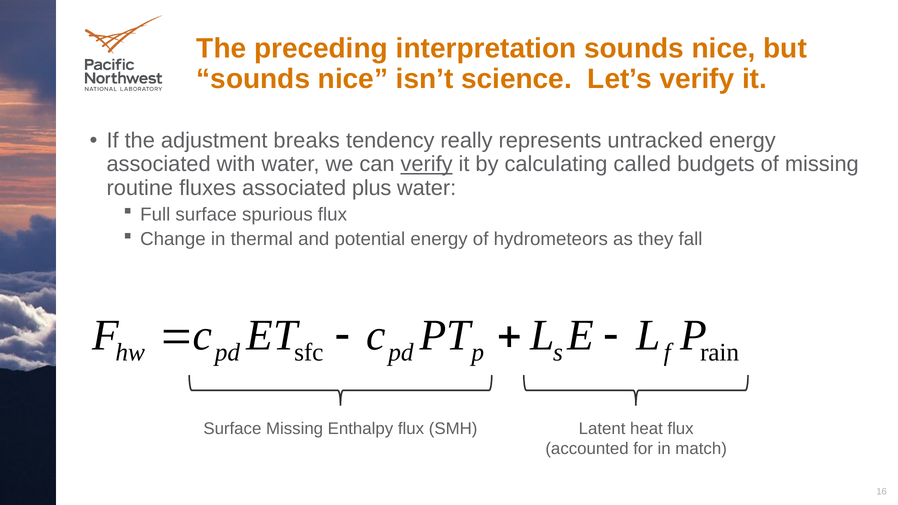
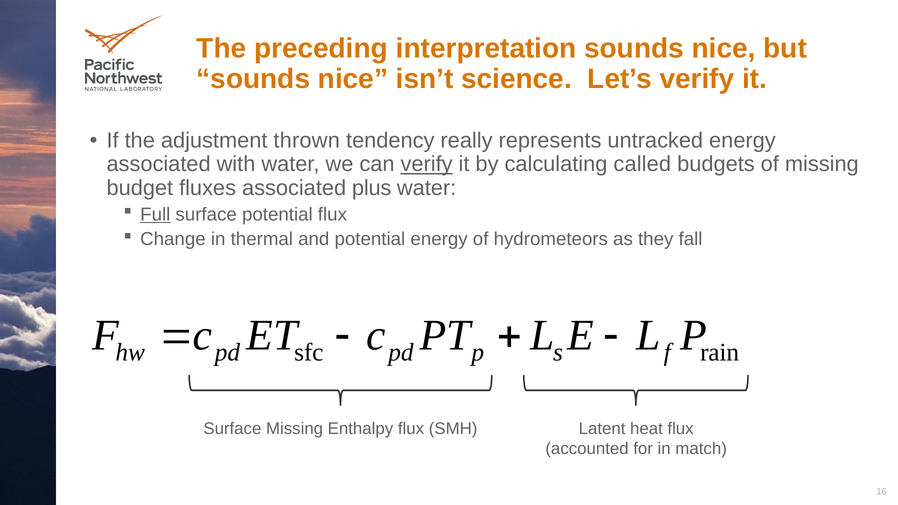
breaks: breaks -> thrown
routine: routine -> budget
Full underline: none -> present
surface spurious: spurious -> potential
